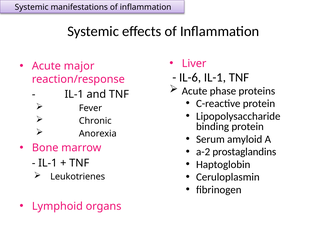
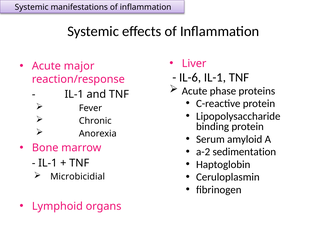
prostaglandins: prostaglandins -> sedimentation
Leukotrienes: Leukotrienes -> Microbicidial
